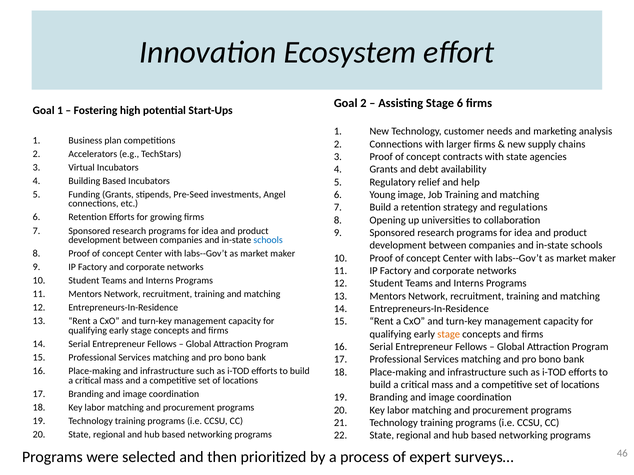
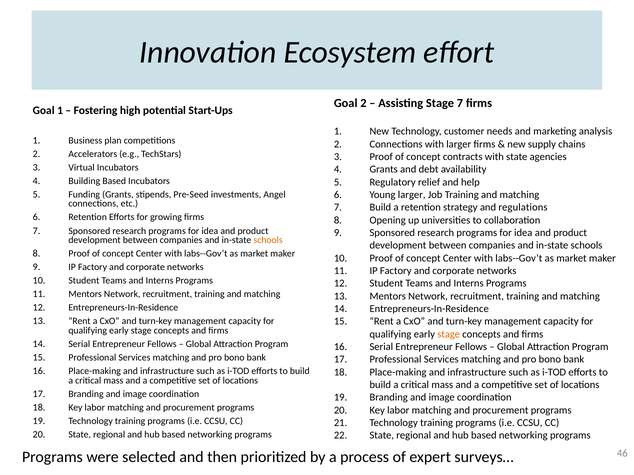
Stage 6: 6 -> 7
Young image: image -> larger
schools at (268, 240) colour: blue -> orange
